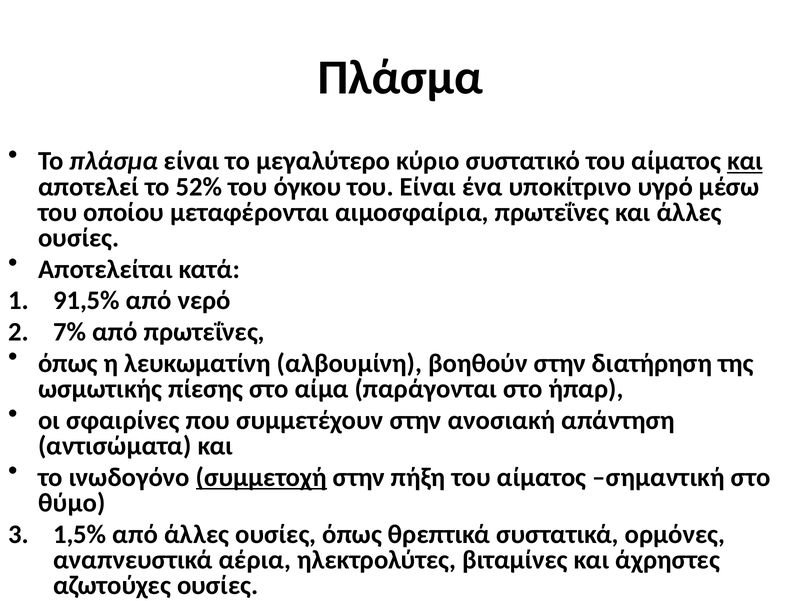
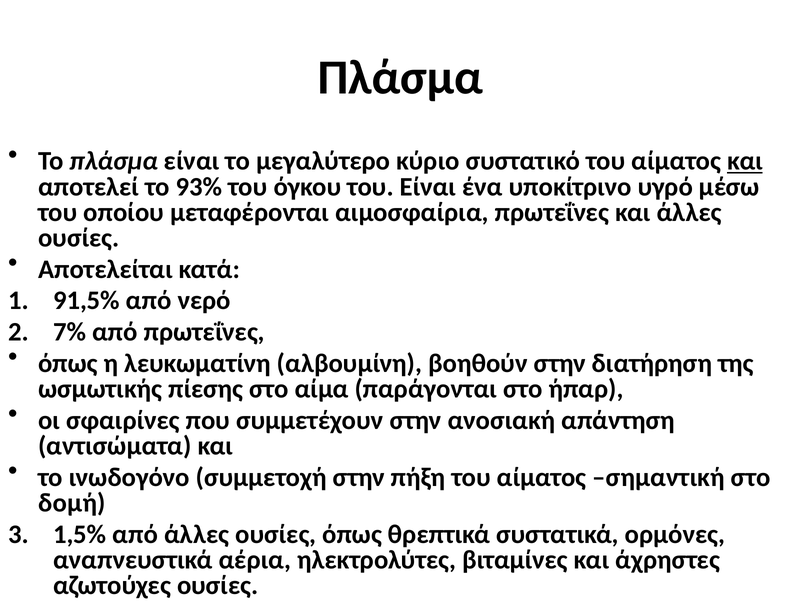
52%: 52% -> 93%
συμμετοχή underline: present -> none
θύμο: θύμο -> δομή
